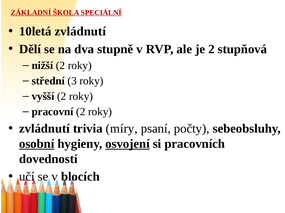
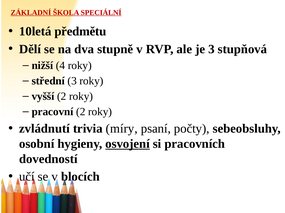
10letá zvládnutí: zvládnutí -> předmětu
je 2: 2 -> 3
nižší 2: 2 -> 4
osobní underline: present -> none
